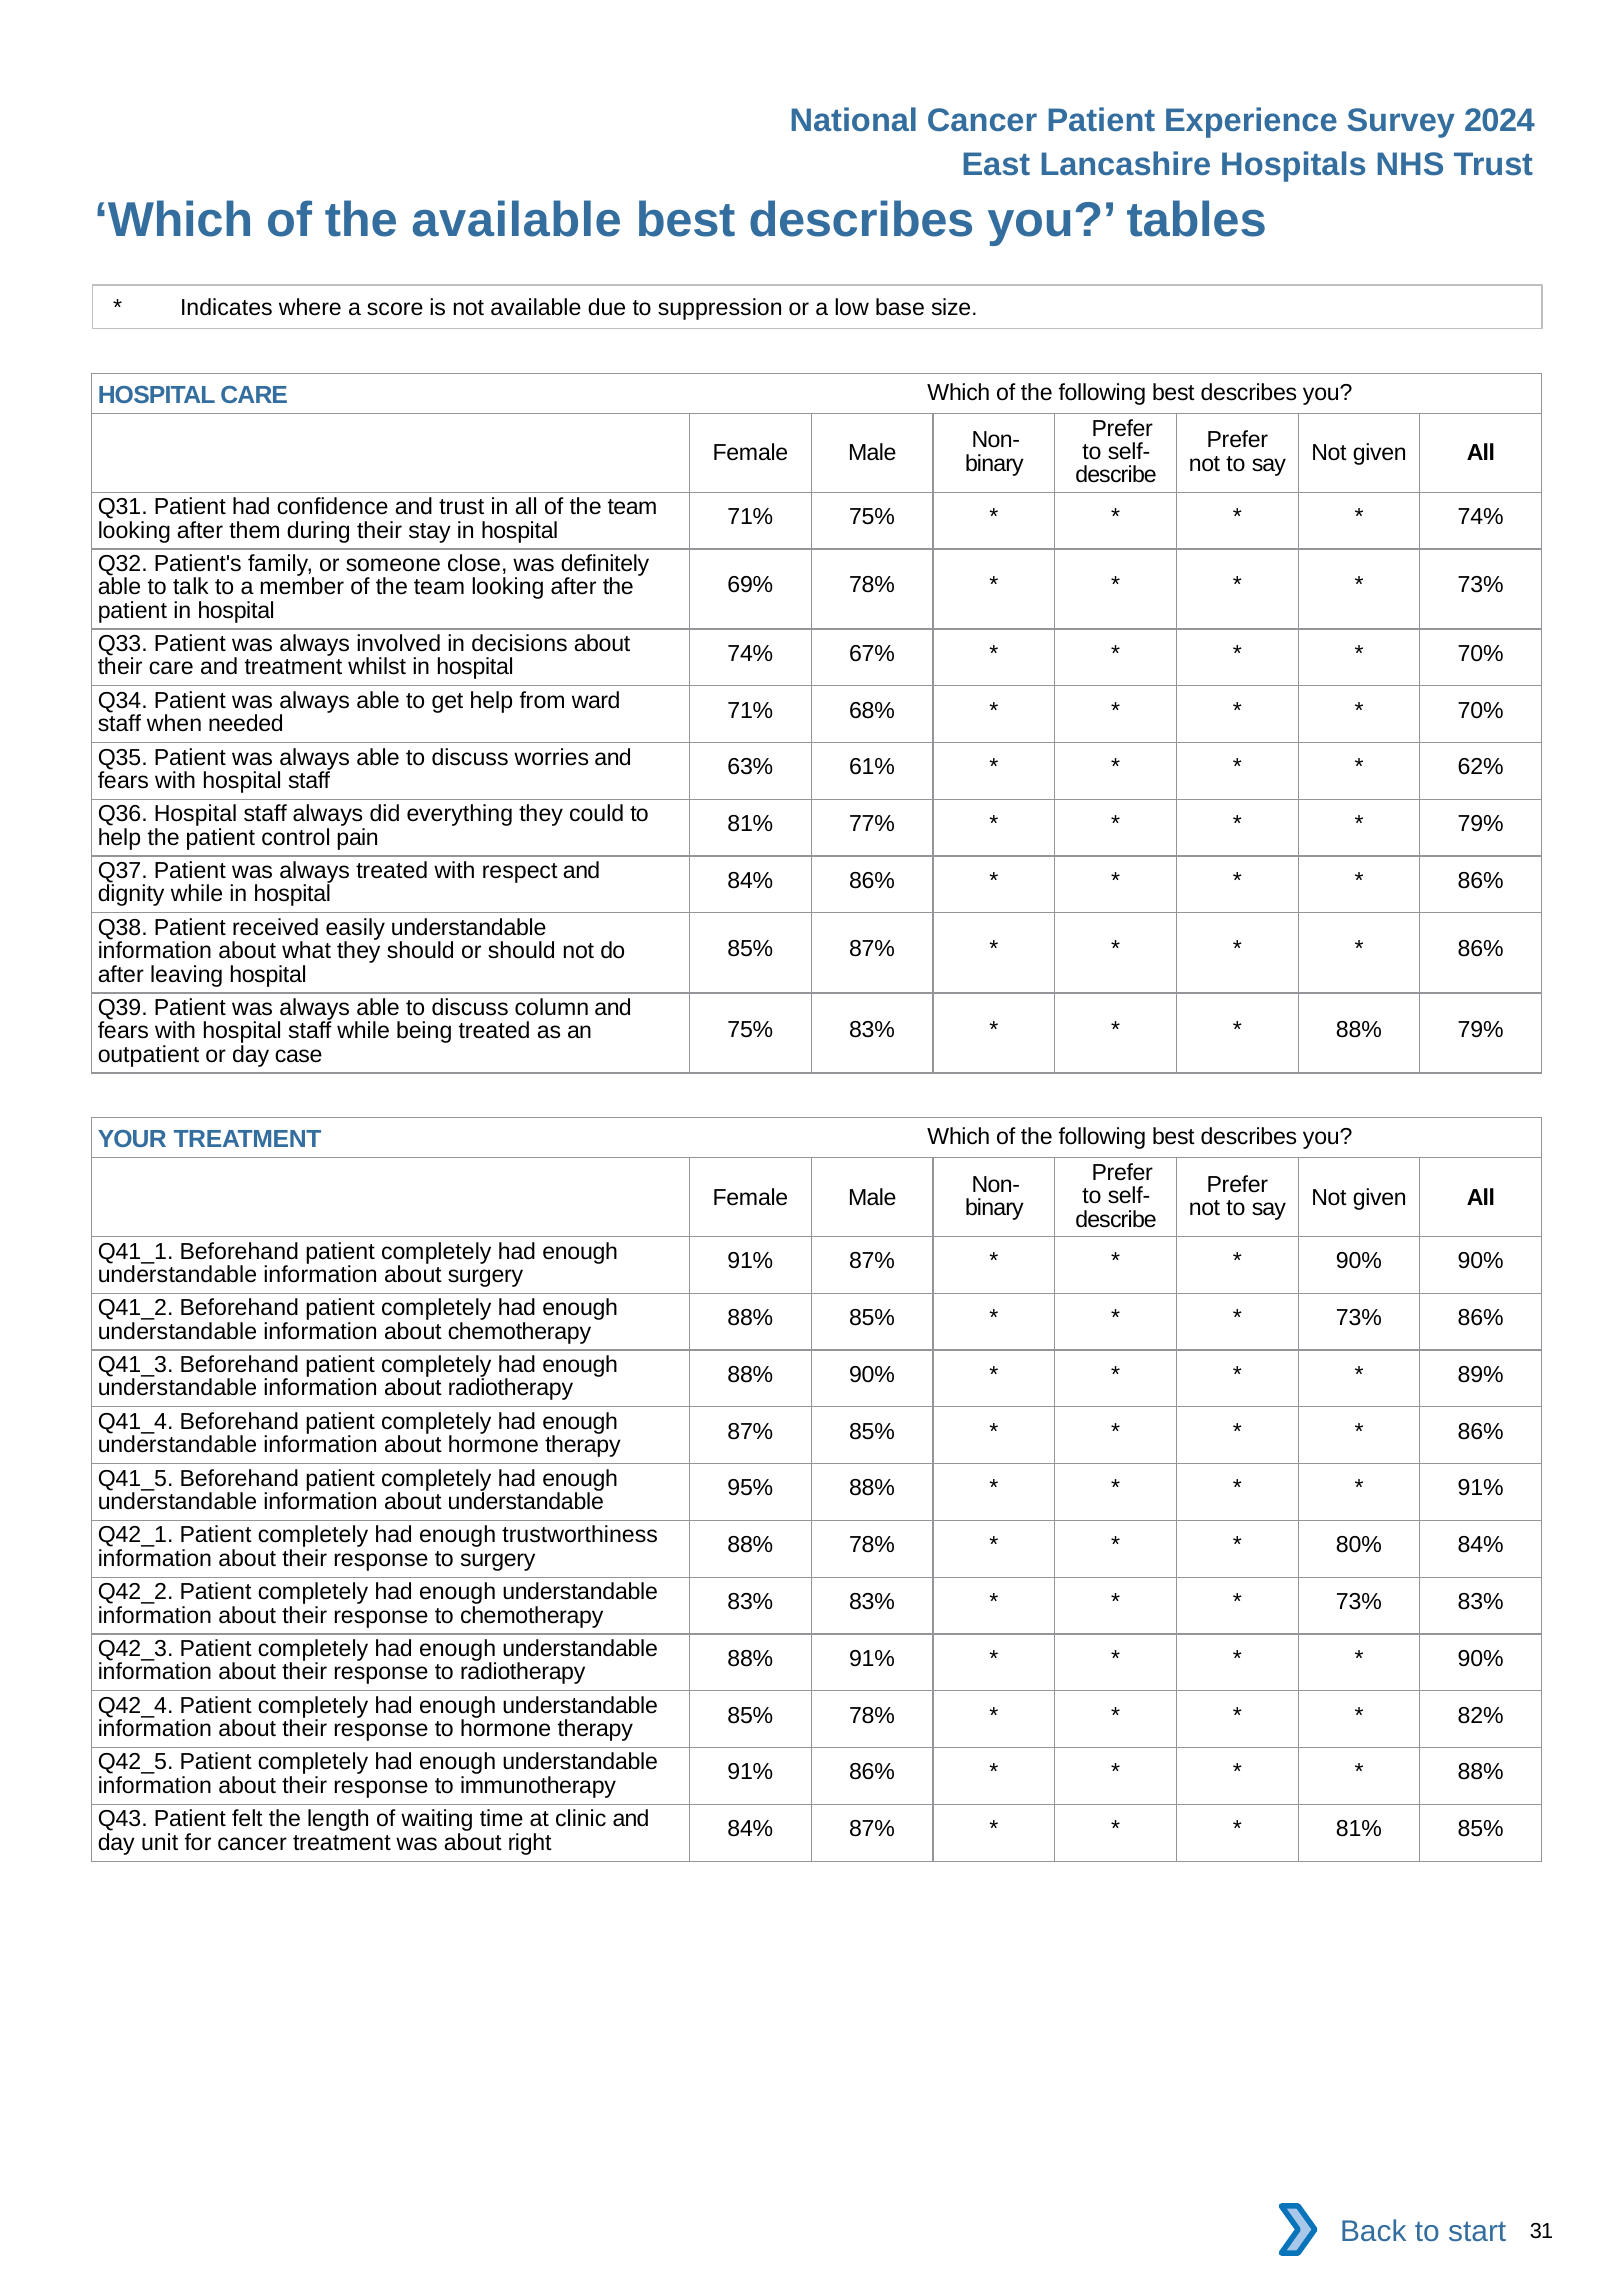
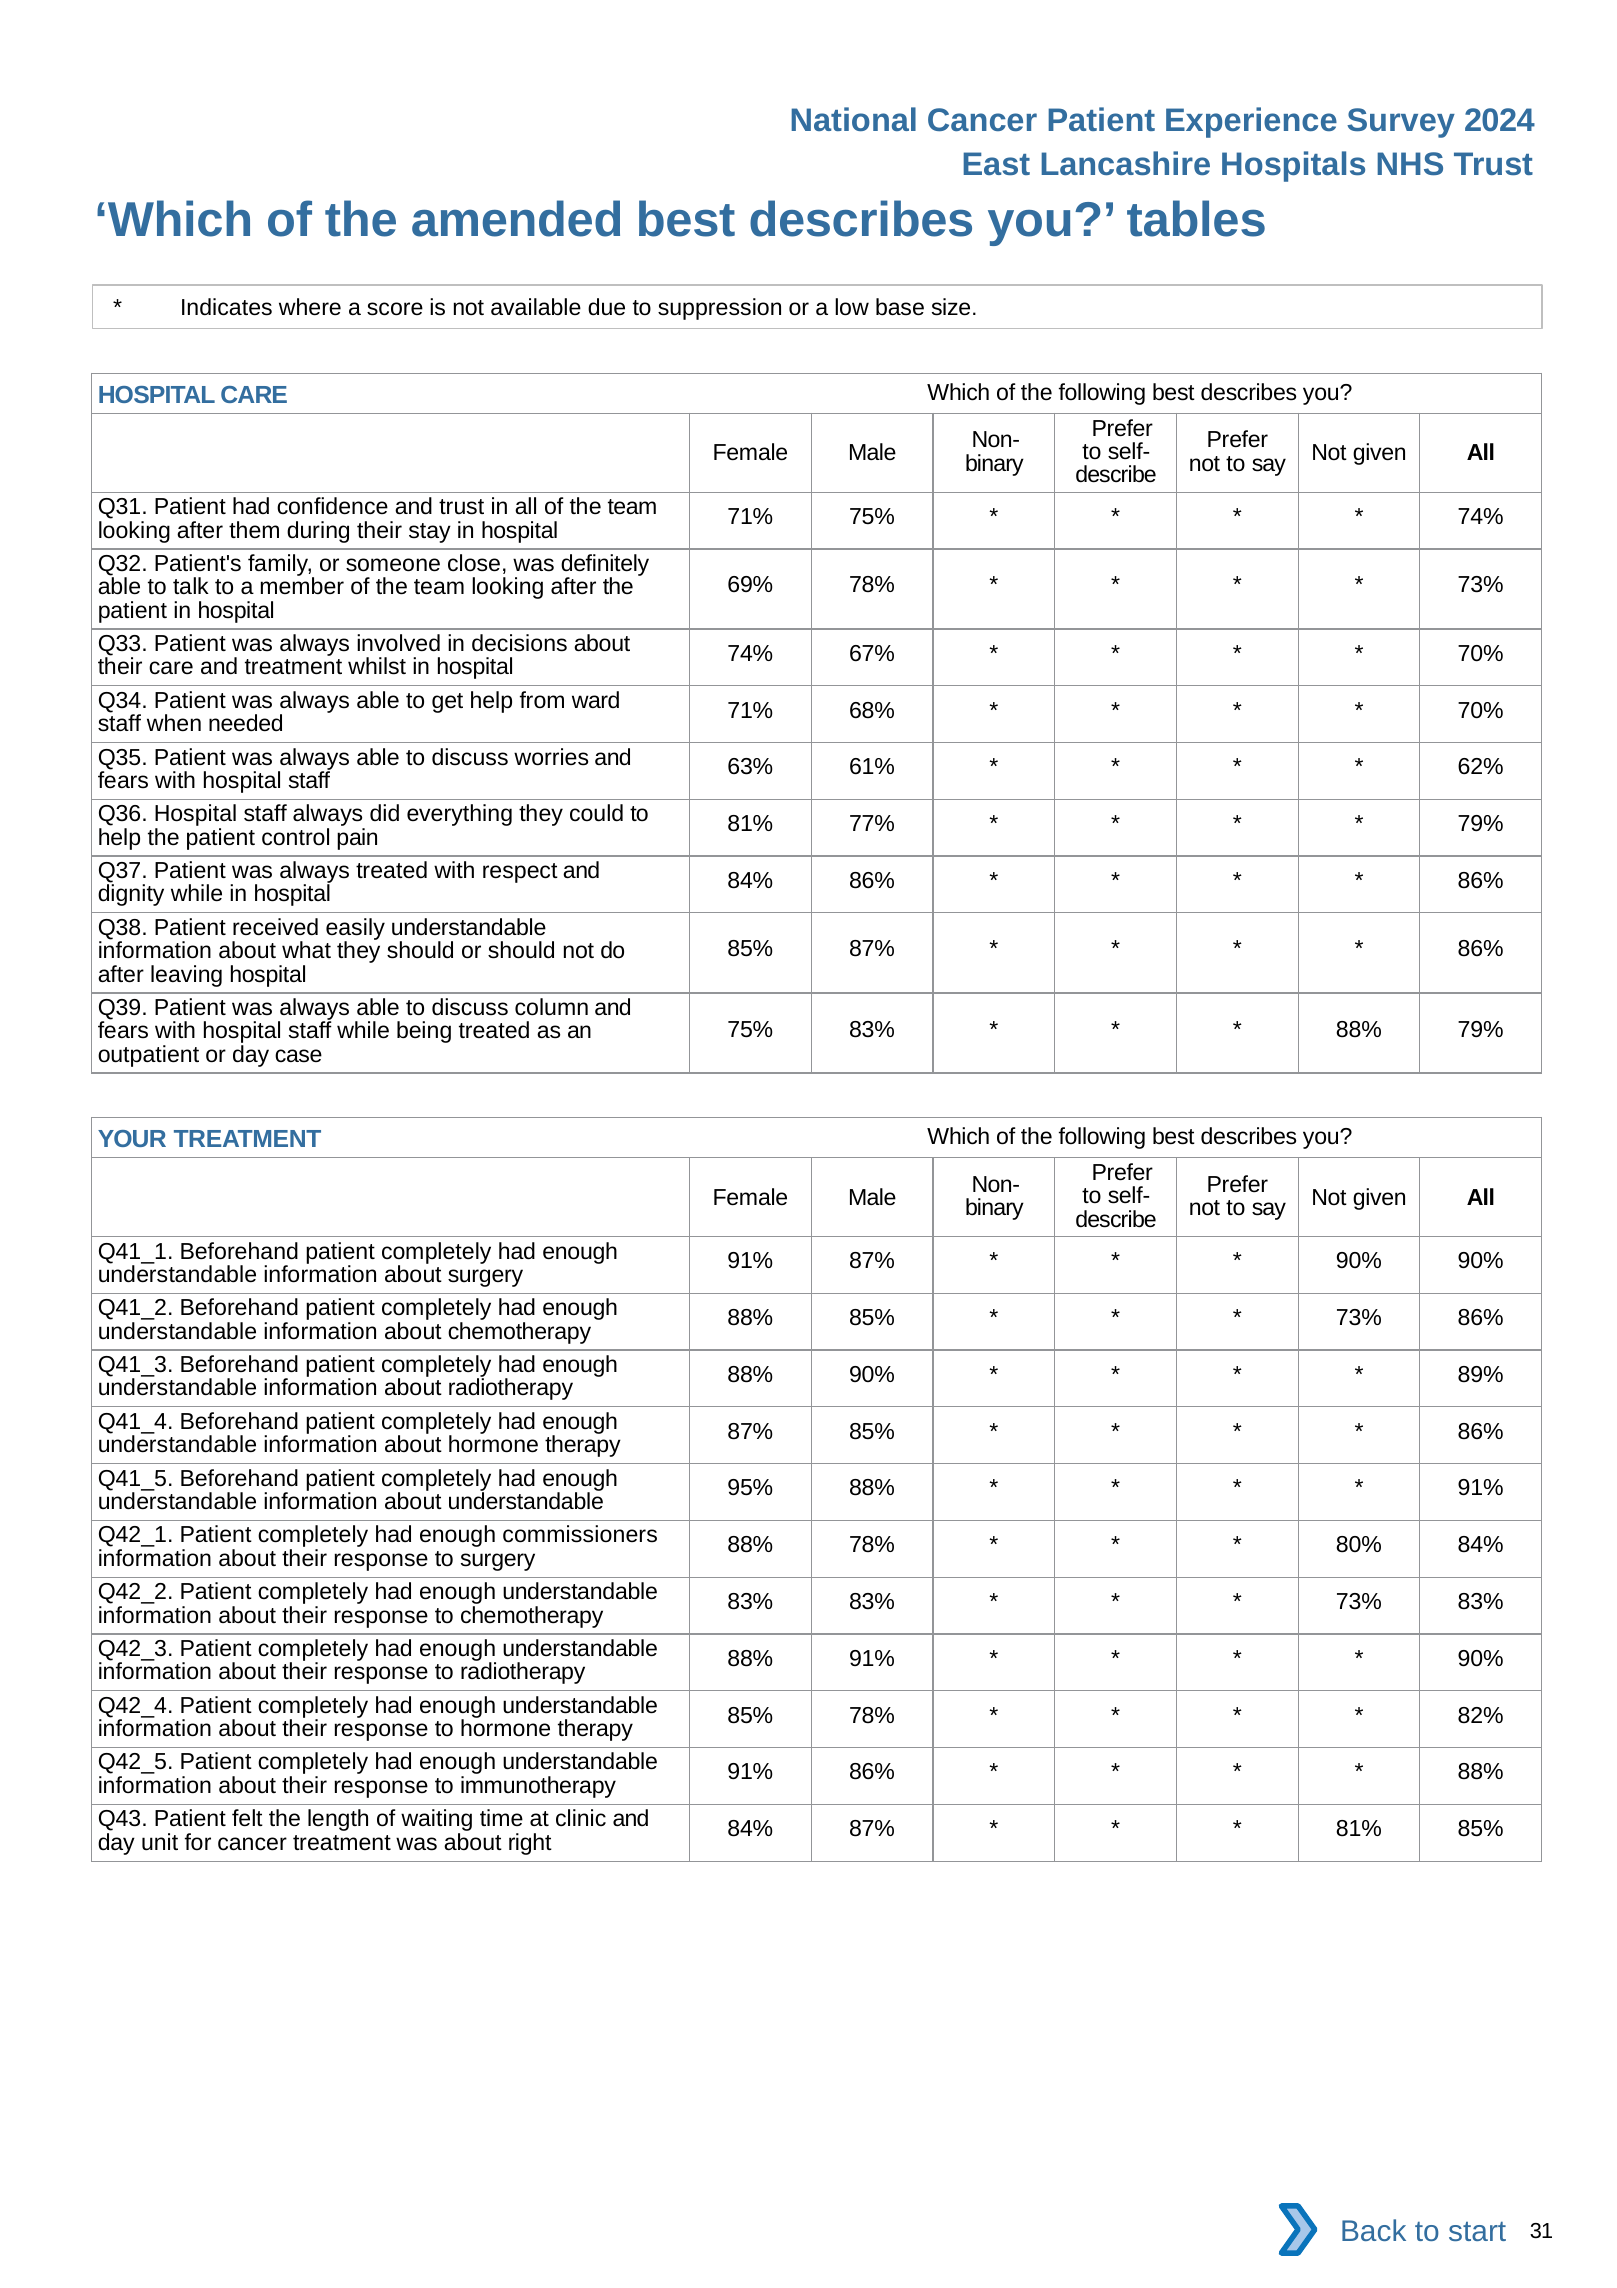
the available: available -> amended
trustworthiness: trustworthiness -> commissioners
